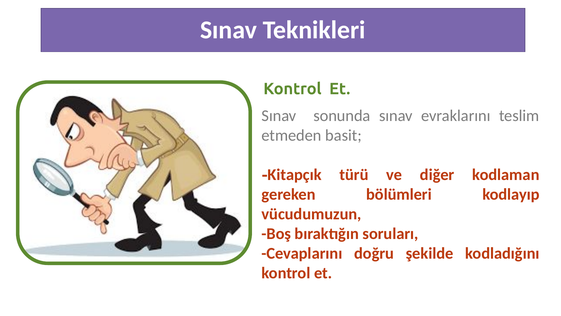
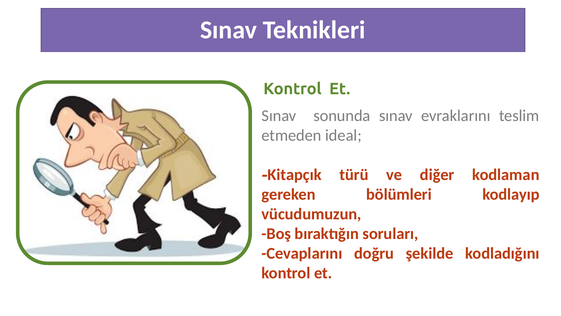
basit: basit -> ideal
